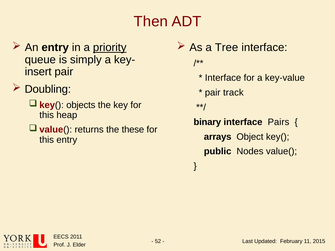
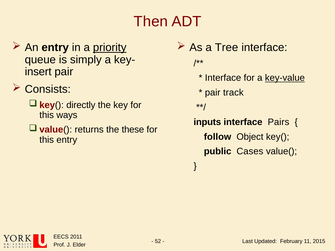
key-value underline: none -> present
Doubling: Doubling -> Consists
objects: objects -> directly
heap: heap -> ways
binary: binary -> inputs
arrays: arrays -> follow
Nodes: Nodes -> Cases
